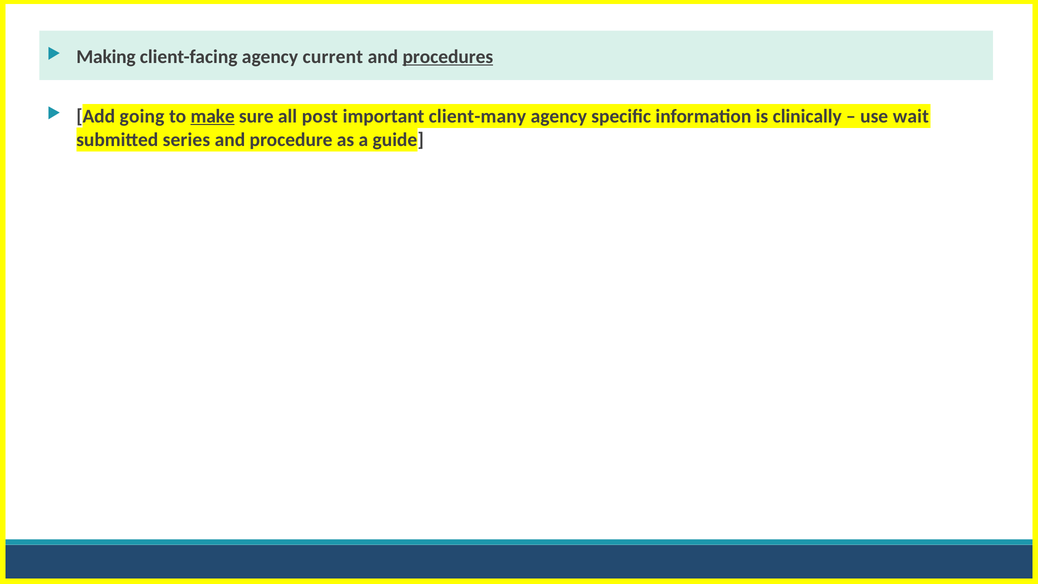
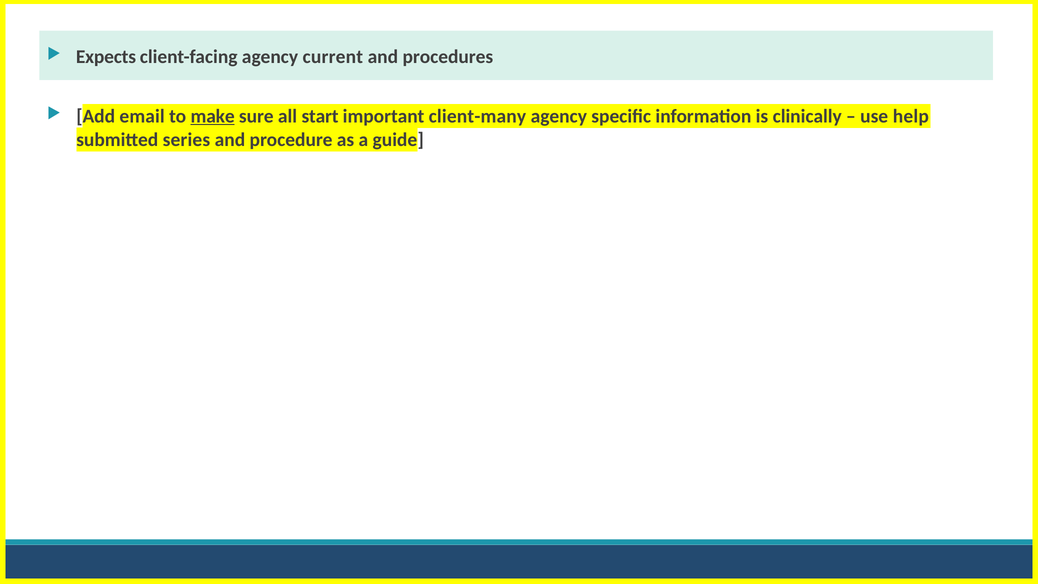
Making: Making -> Expects
procedures underline: present -> none
going: going -> email
post: post -> start
wait: wait -> help
